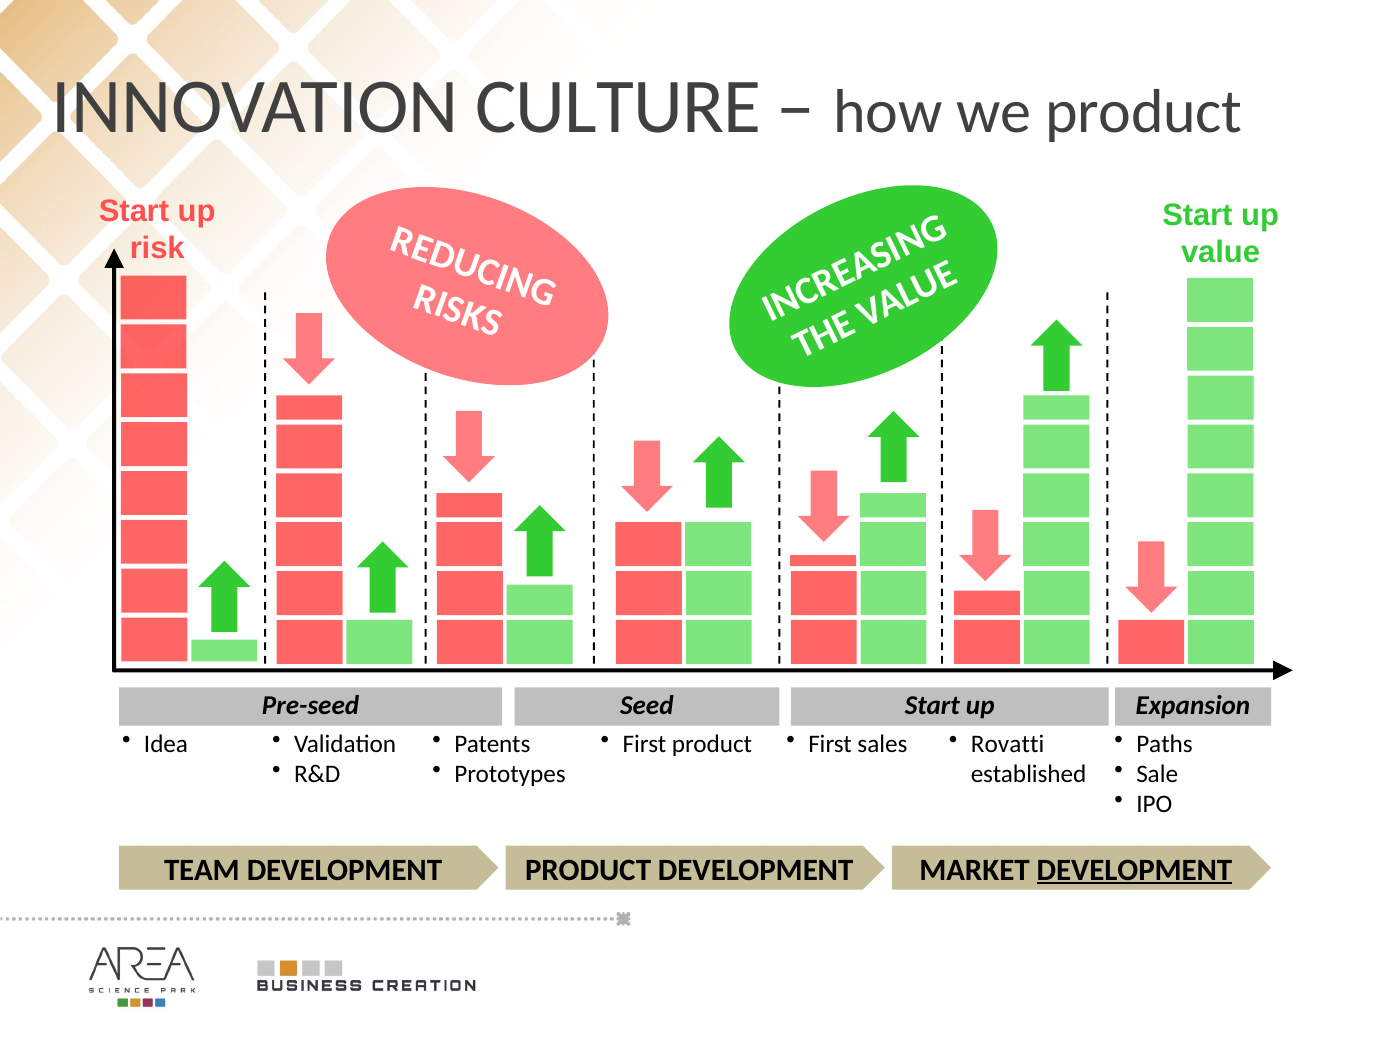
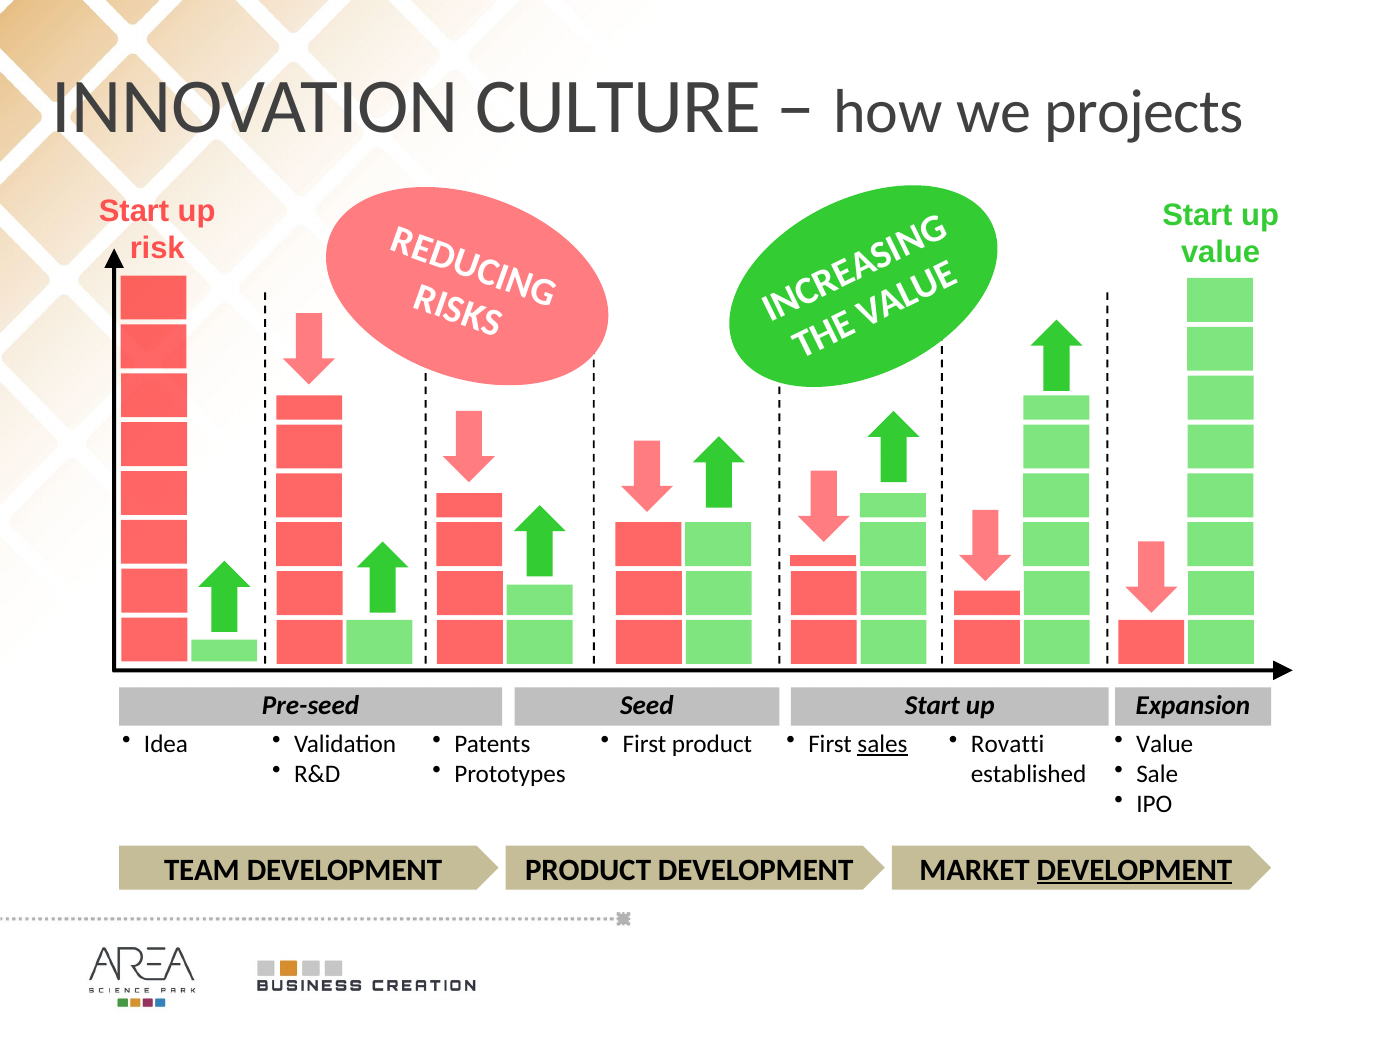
we product: product -> projects
sales underline: none -> present
Paths at (1165, 744): Paths -> Value
